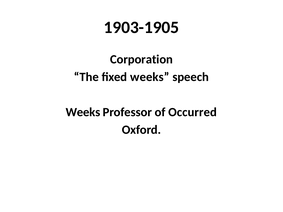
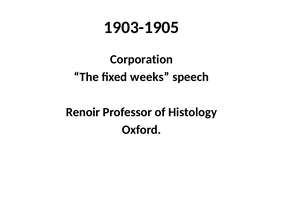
Weeks at (83, 112): Weeks -> Renoir
Occurred: Occurred -> Histology
